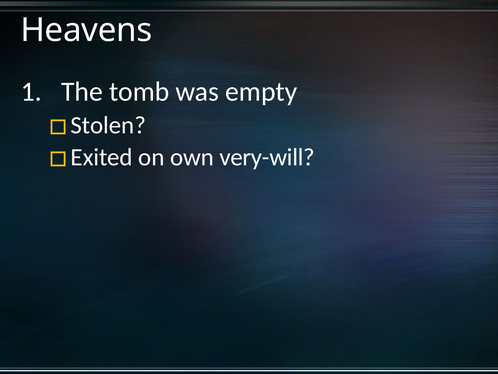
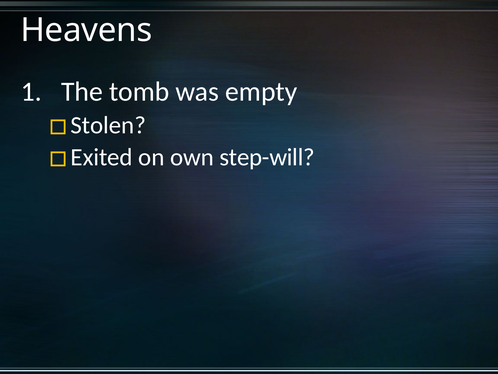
very-will: very-will -> step-will
